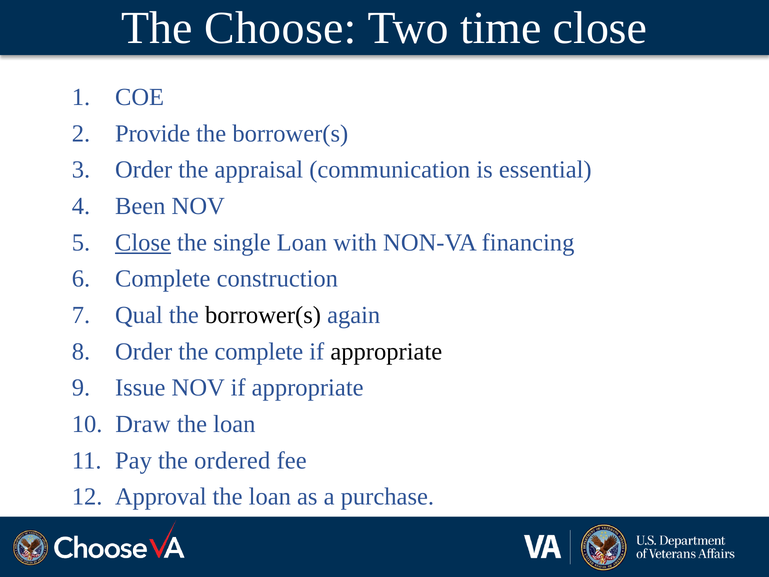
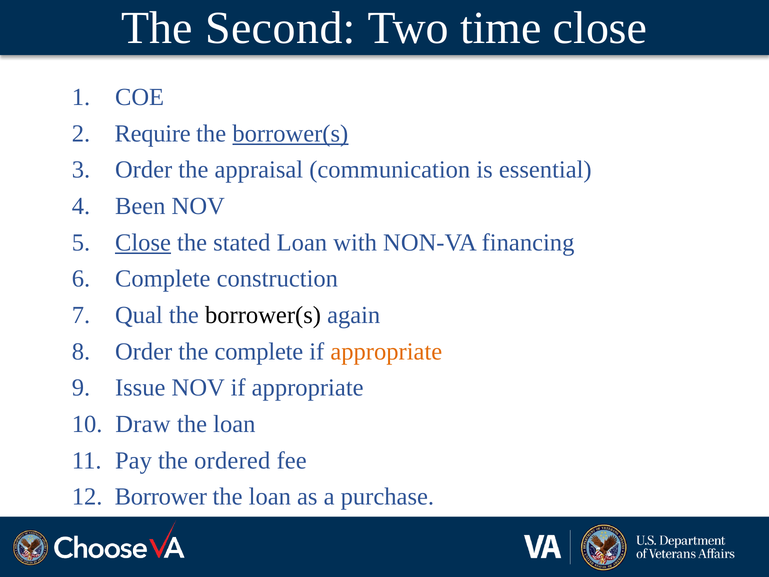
Choose: Choose -> Second
Provide: Provide -> Require
borrower(s at (290, 133) underline: none -> present
single: single -> stated
appropriate at (386, 351) colour: black -> orange
Approval: Approval -> Borrower
